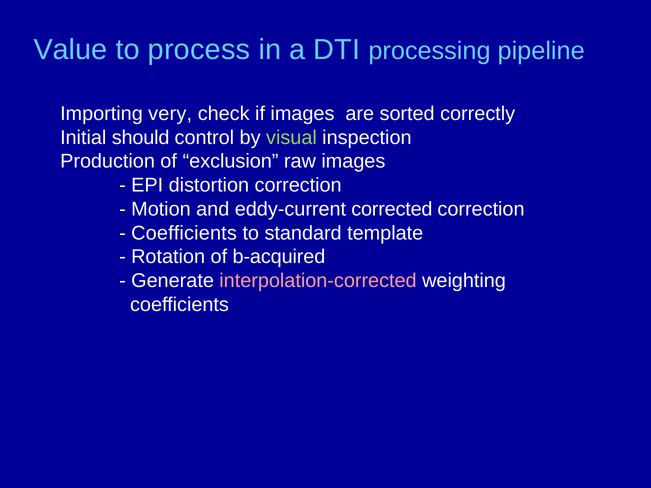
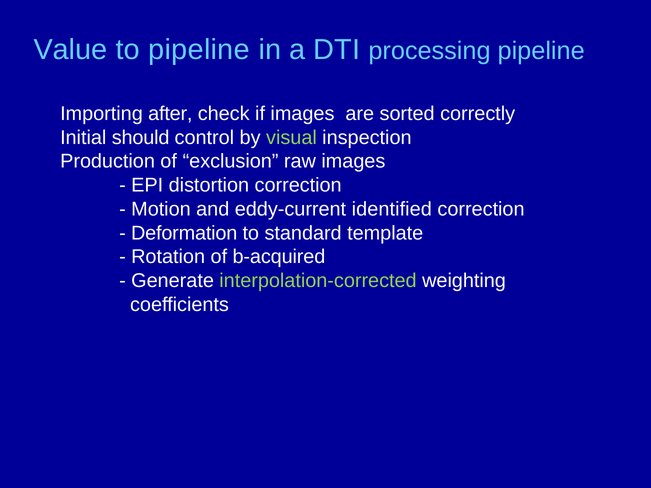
to process: process -> pipeline
very: very -> after
corrected: corrected -> identified
Coefficients at (184, 233): Coefficients -> Deformation
interpolation-corrected colour: pink -> light green
